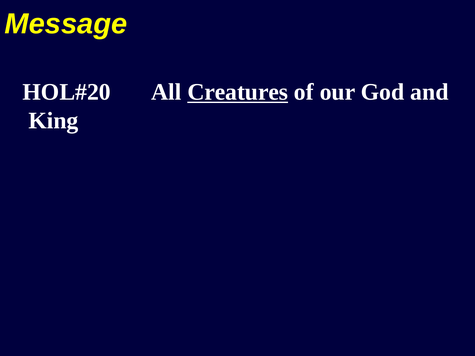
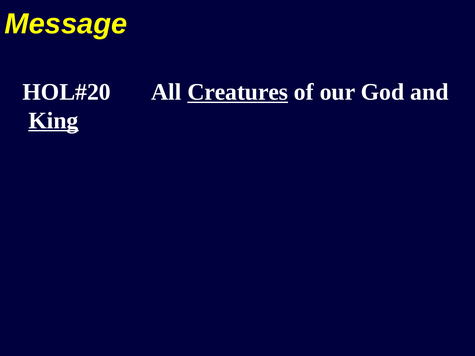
King underline: none -> present
